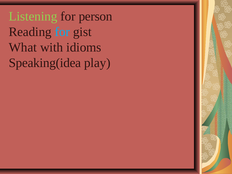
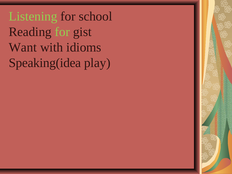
person: person -> school
for at (62, 32) colour: light blue -> light green
What: What -> Want
